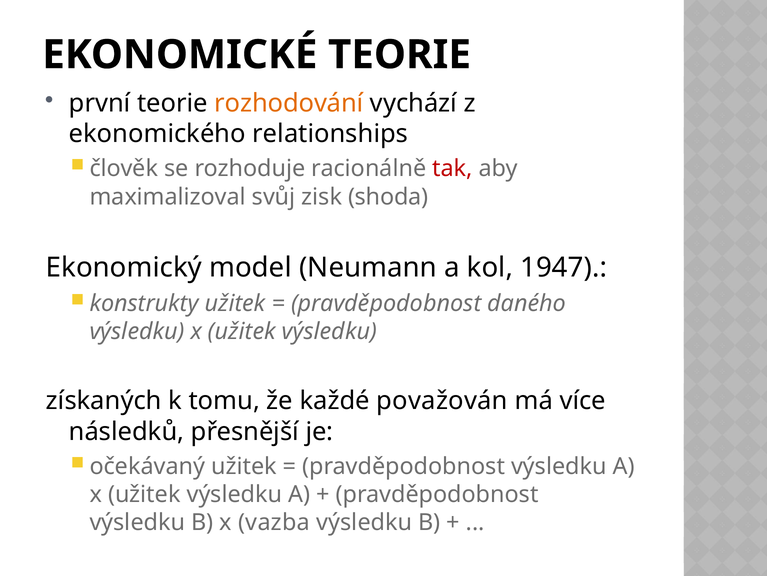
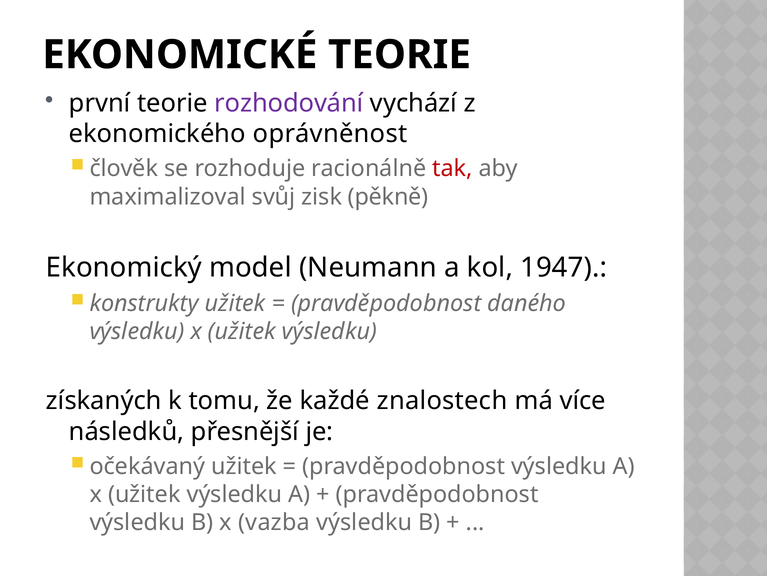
rozhodování colour: orange -> purple
relationships: relationships -> oprávněnost
shoda: shoda -> pěkně
považován: považován -> znalostech
